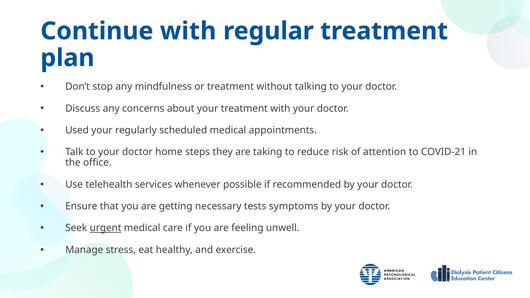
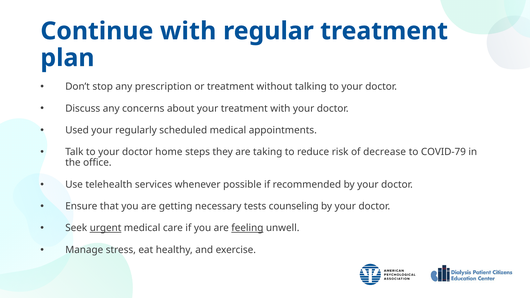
mindfulness: mindfulness -> prescription
attention: attention -> decrease
COVID-21: COVID-21 -> COVID-79
symptoms: symptoms -> counseling
feeling underline: none -> present
